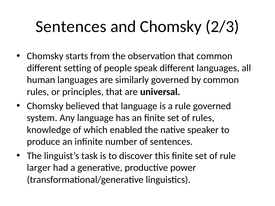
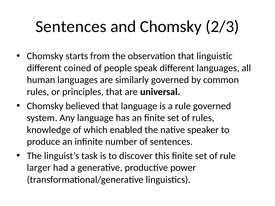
that common: common -> linguistic
setting: setting -> coined
